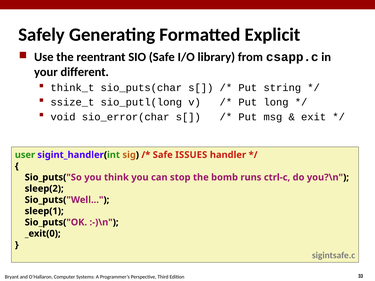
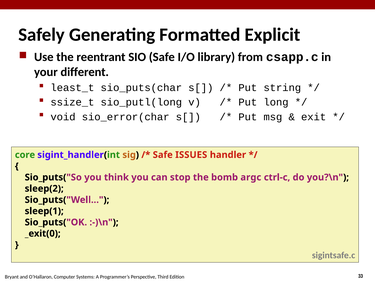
think_t: think_t -> least_t
user: user -> core
runs: runs -> argc
